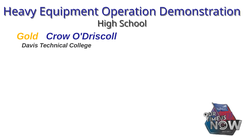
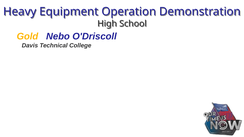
Crow: Crow -> Nebo
